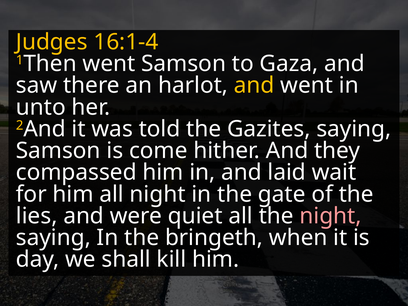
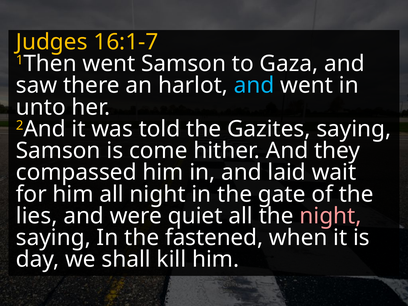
16:1-4: 16:1-4 -> 16:1-7
and at (254, 86) colour: yellow -> light blue
bringeth: bringeth -> fastened
